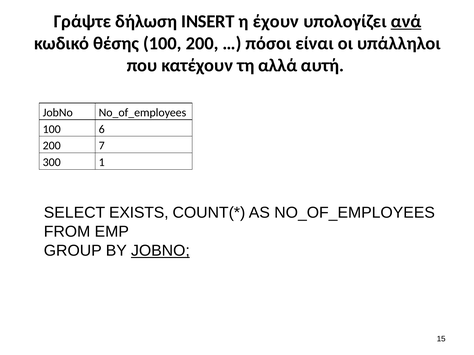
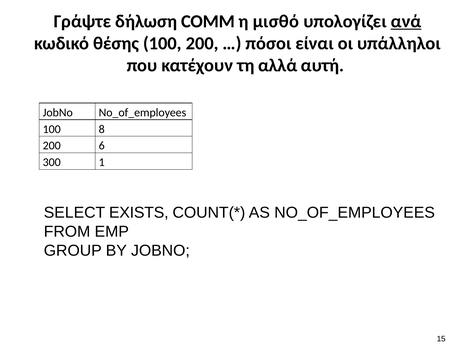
INSERT: INSERT -> COMM
έχουν: έχουν -> μισθό
6: 6 -> 8
7: 7 -> 6
JOBNO underline: present -> none
